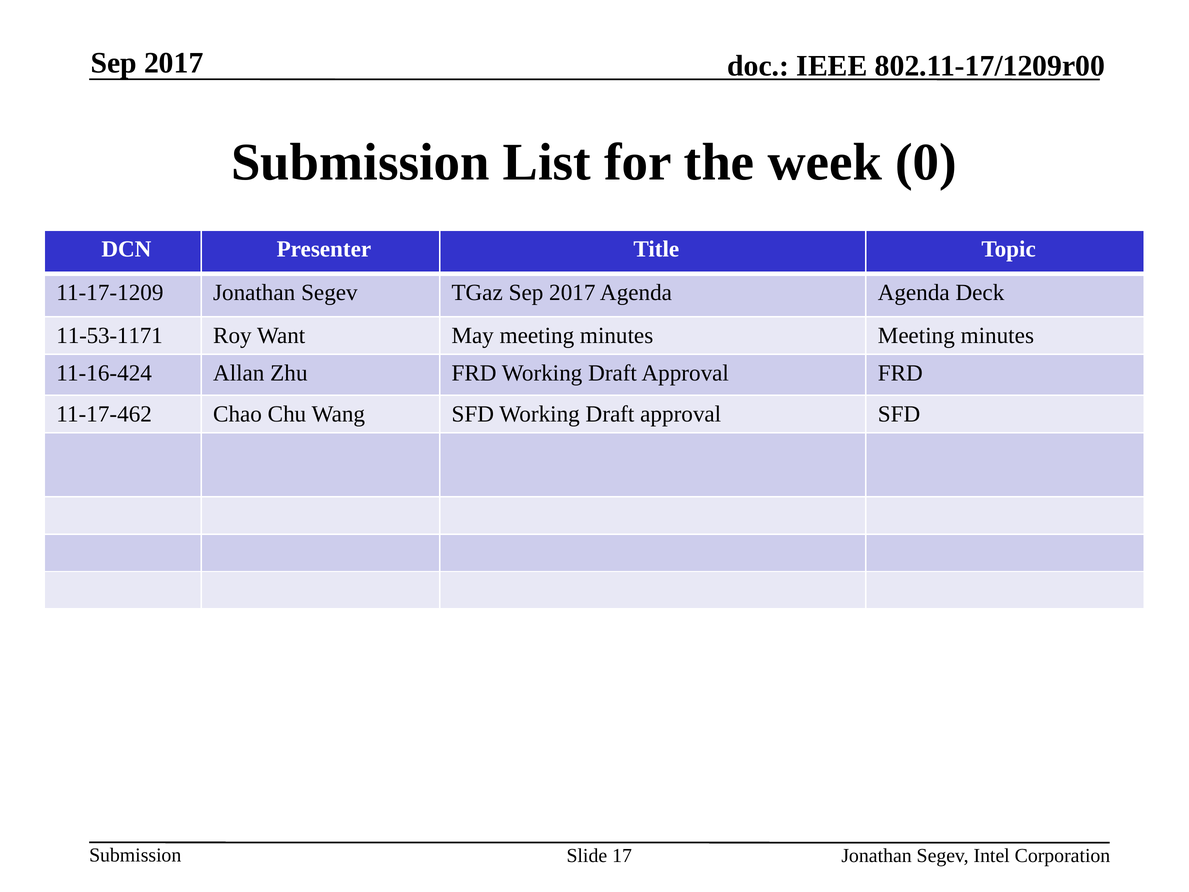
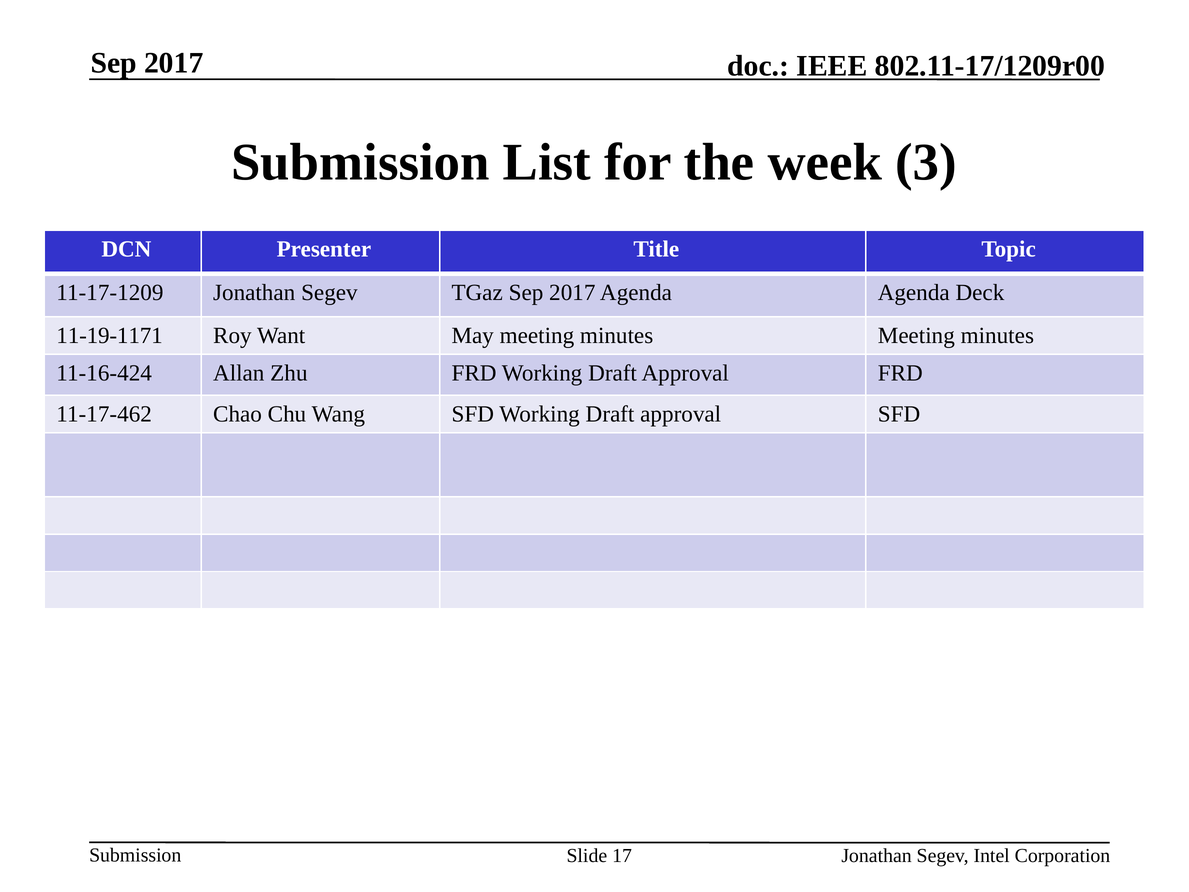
0: 0 -> 3
11-53-1171: 11-53-1171 -> 11-19-1171
